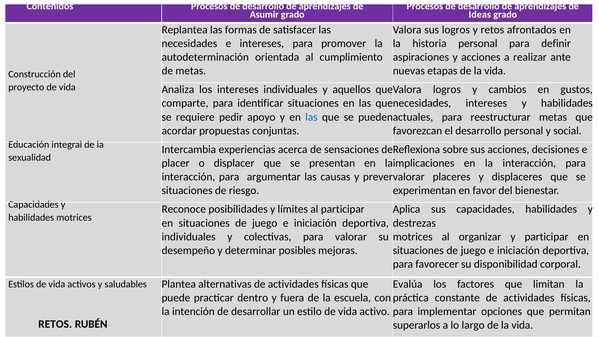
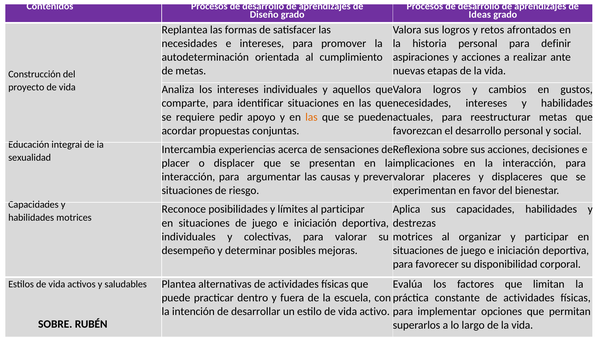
Asumir: Asumir -> Diseño
las at (311, 117) colour: blue -> orange
RETOS at (55, 324): RETOS -> SOBRE
